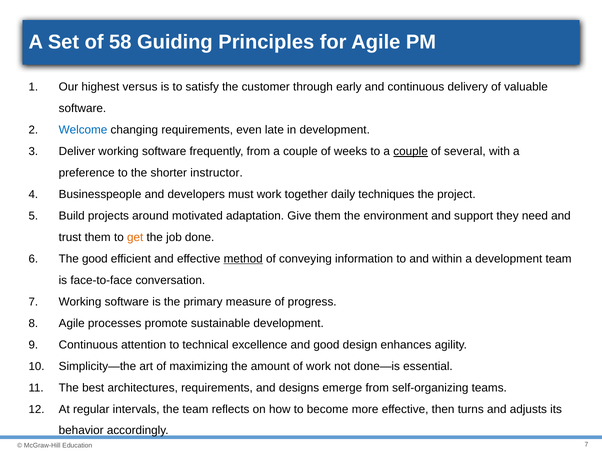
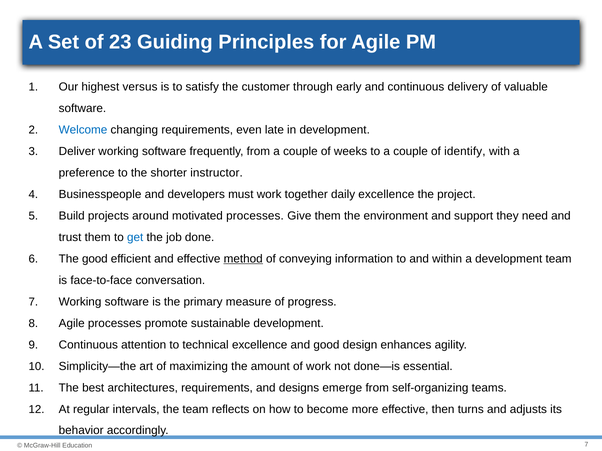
58: 58 -> 23
couple at (411, 152) underline: present -> none
several: several -> identify
daily techniques: techniques -> excellence
motivated adaptation: adaptation -> processes
get colour: orange -> blue
